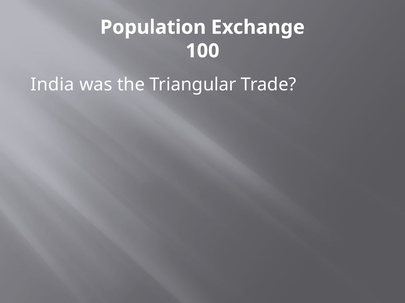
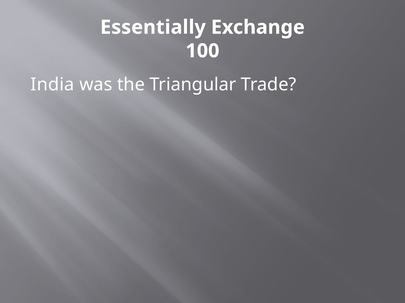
Population: Population -> Essentially
